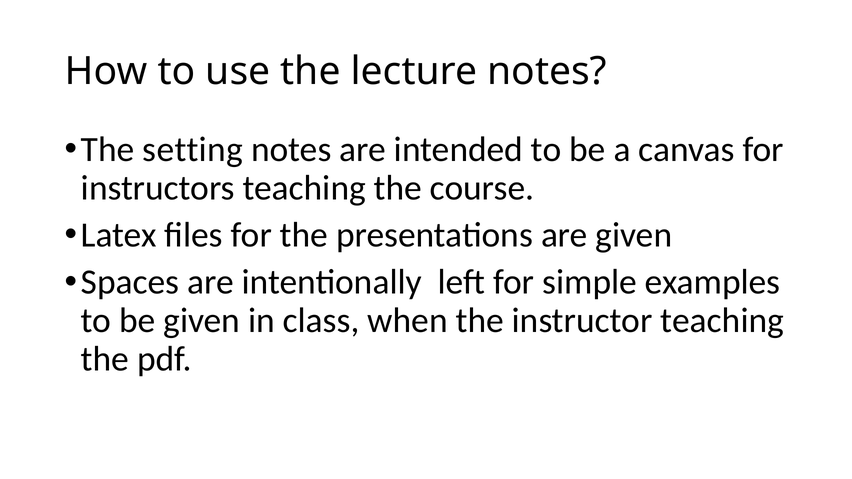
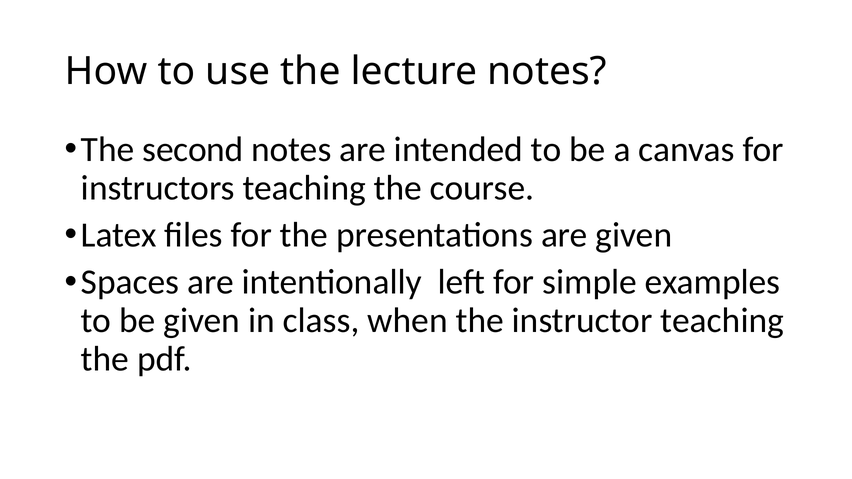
setting: setting -> second
